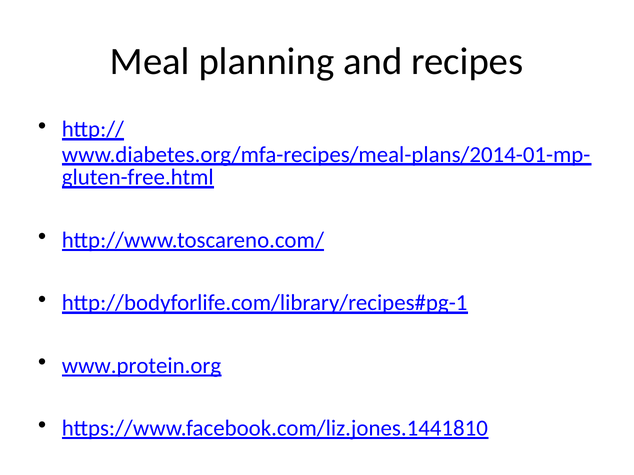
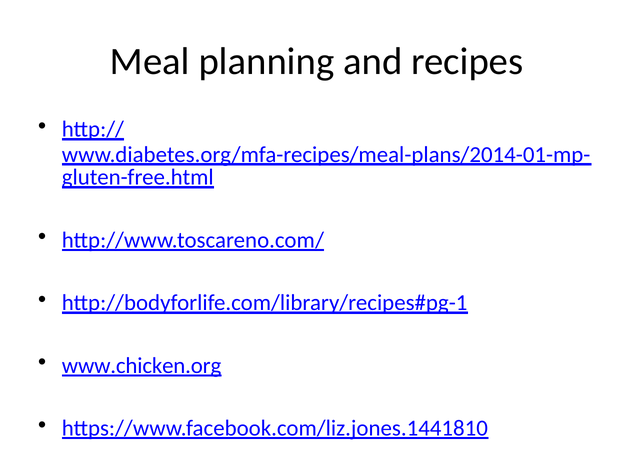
www.protein.org: www.protein.org -> www.chicken.org
